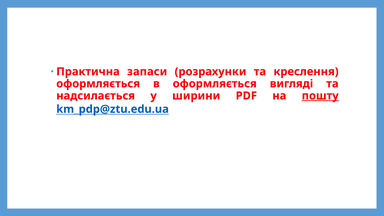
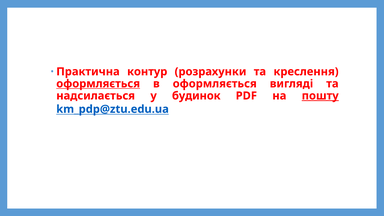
запаси: запаси -> контур
оформляється at (98, 84) underline: none -> present
ширини: ширини -> будинок
